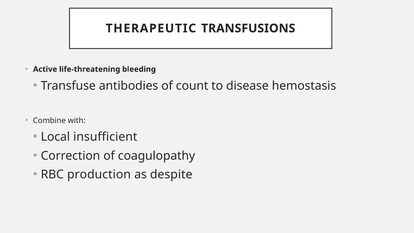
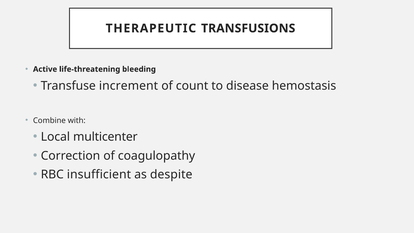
antibodies: antibodies -> increment
insufficient: insufficient -> multicenter
production: production -> insufficient
